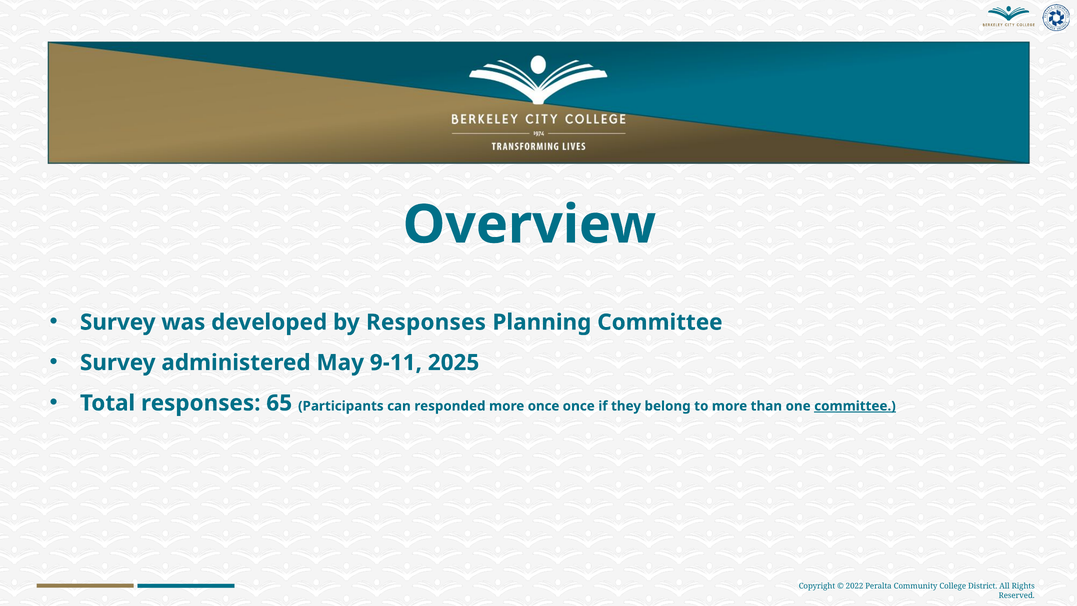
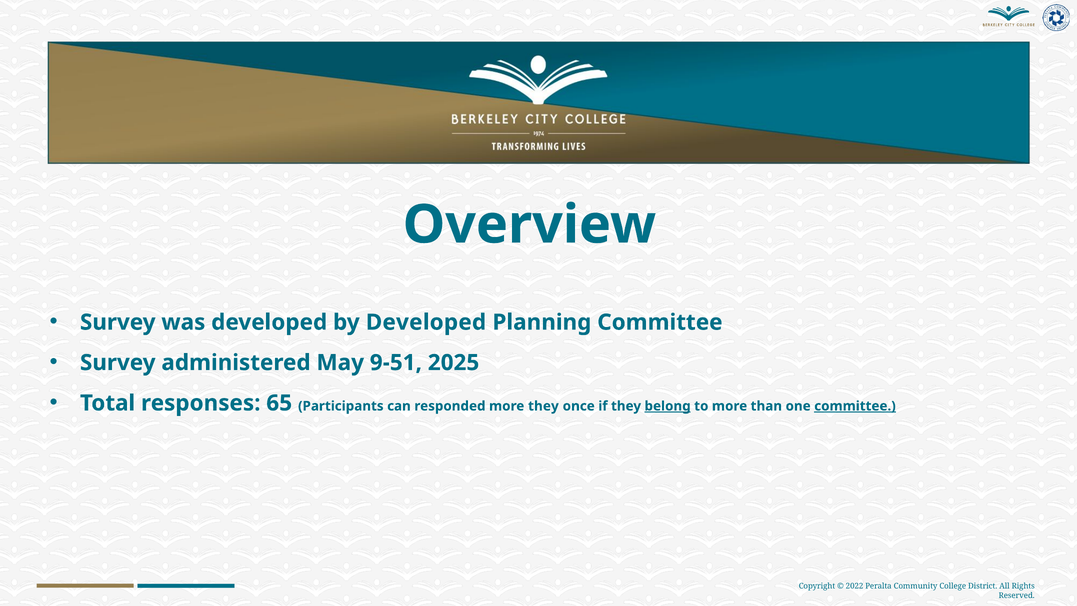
by Responses: Responses -> Developed
9-11: 9-11 -> 9-51
more once: once -> they
belong underline: none -> present
